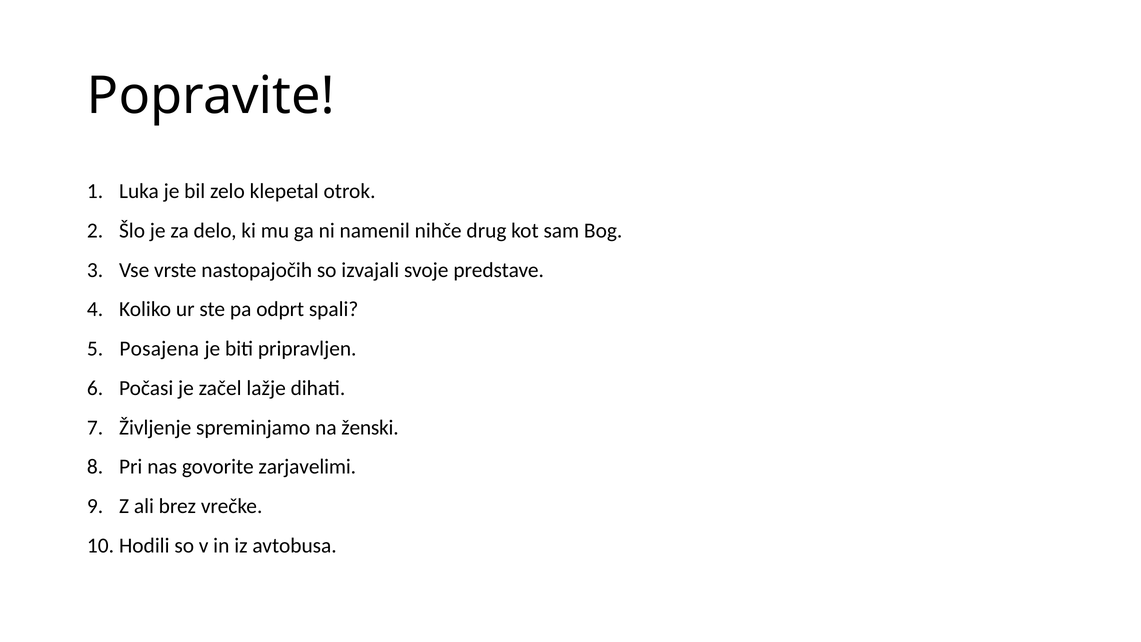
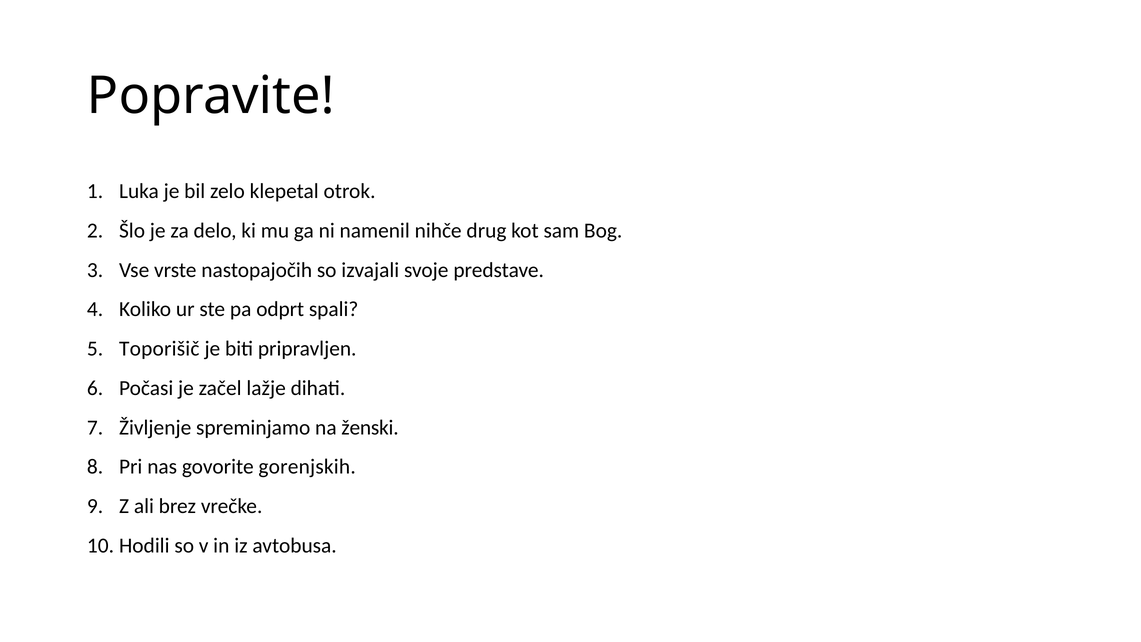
Posajena: Posajena -> Toporišič
zarjavelimi: zarjavelimi -> gorenjskih
